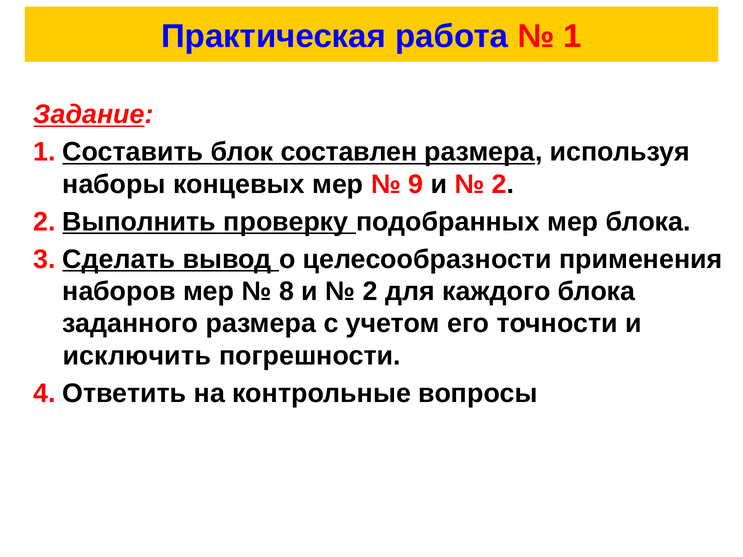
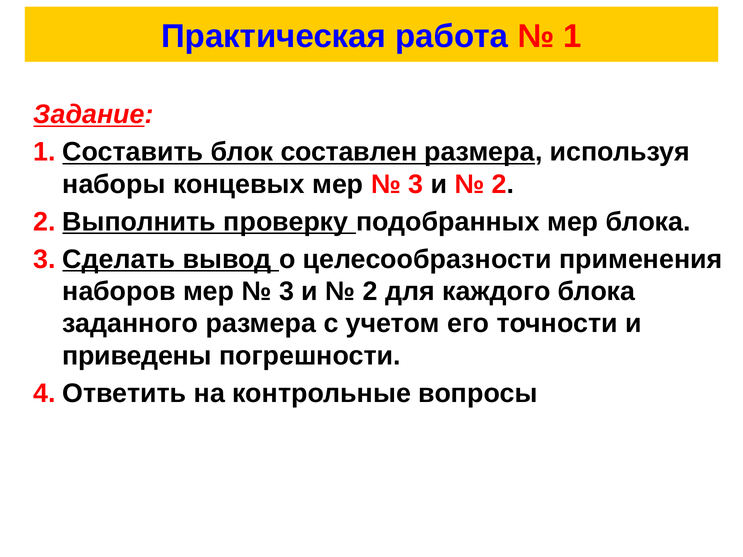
9 at (416, 184): 9 -> 3
8 at (287, 292): 8 -> 3
исключить: исключить -> приведены
